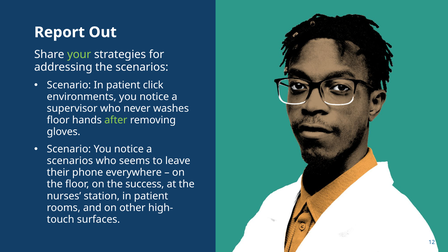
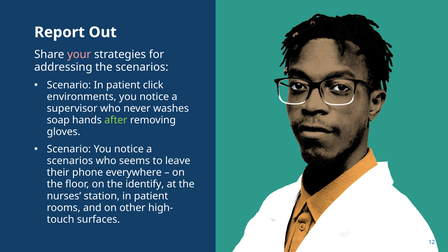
your colour: light green -> pink
floor at (58, 120): floor -> soap
success: success -> identify
